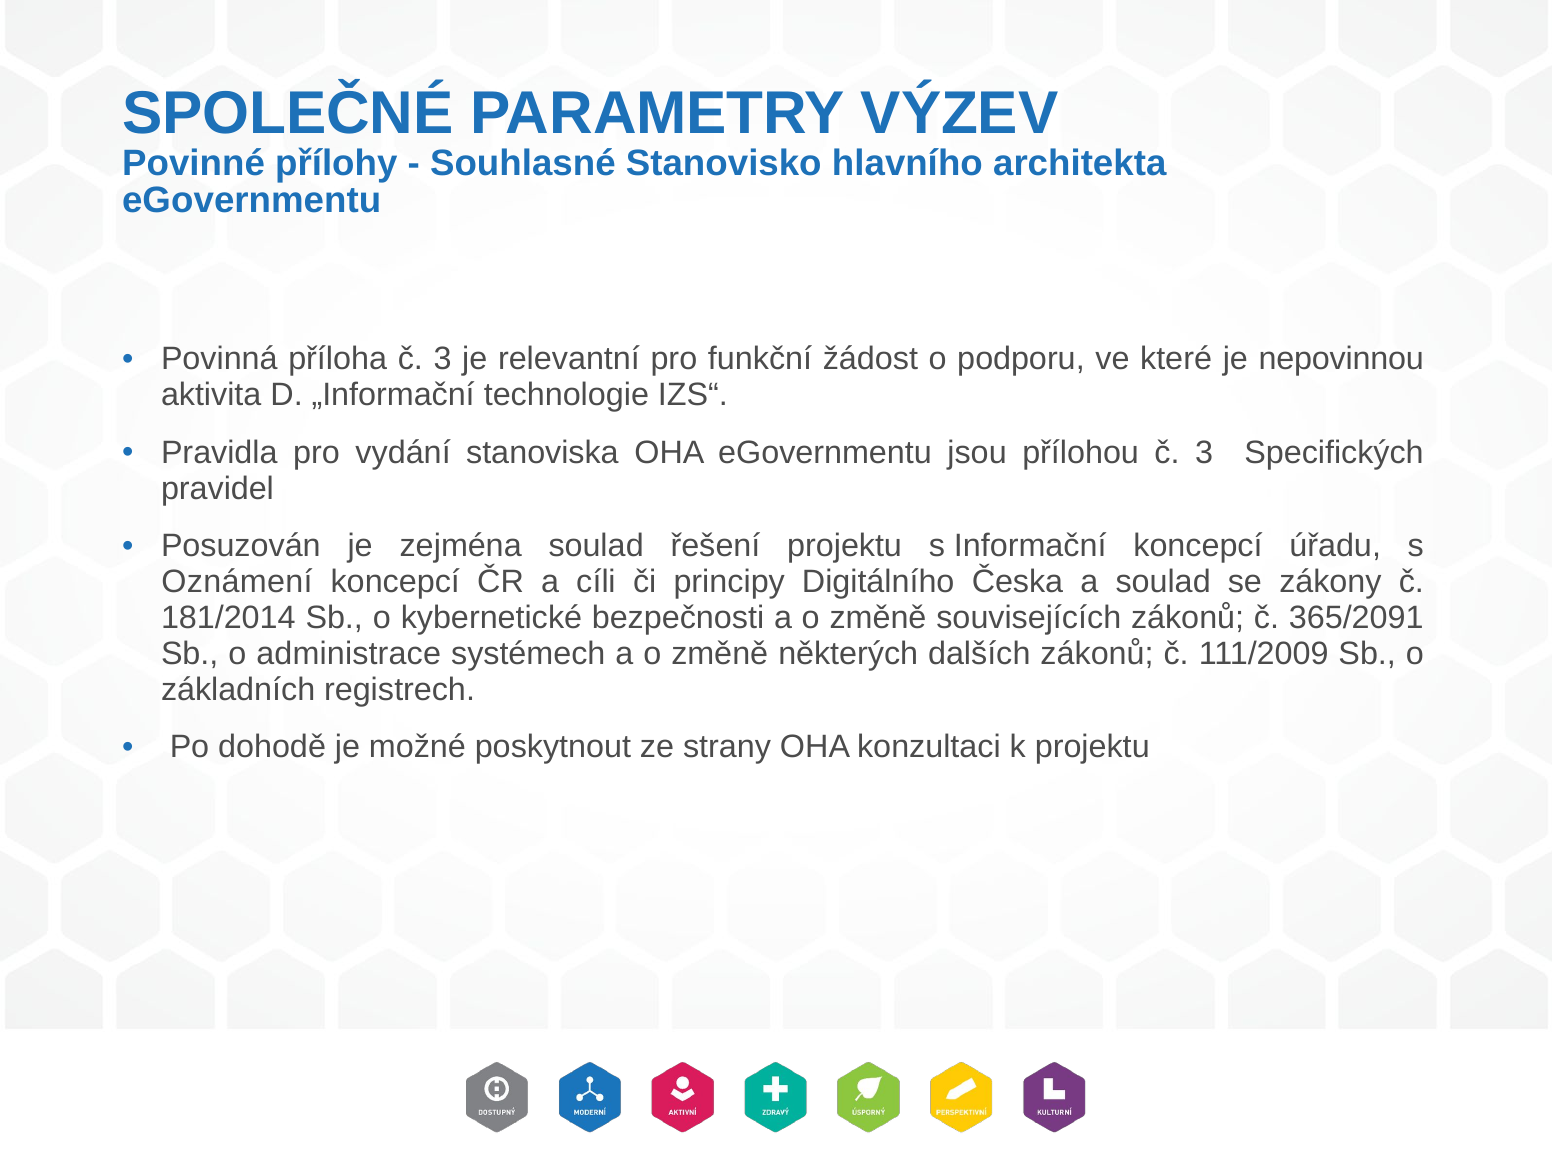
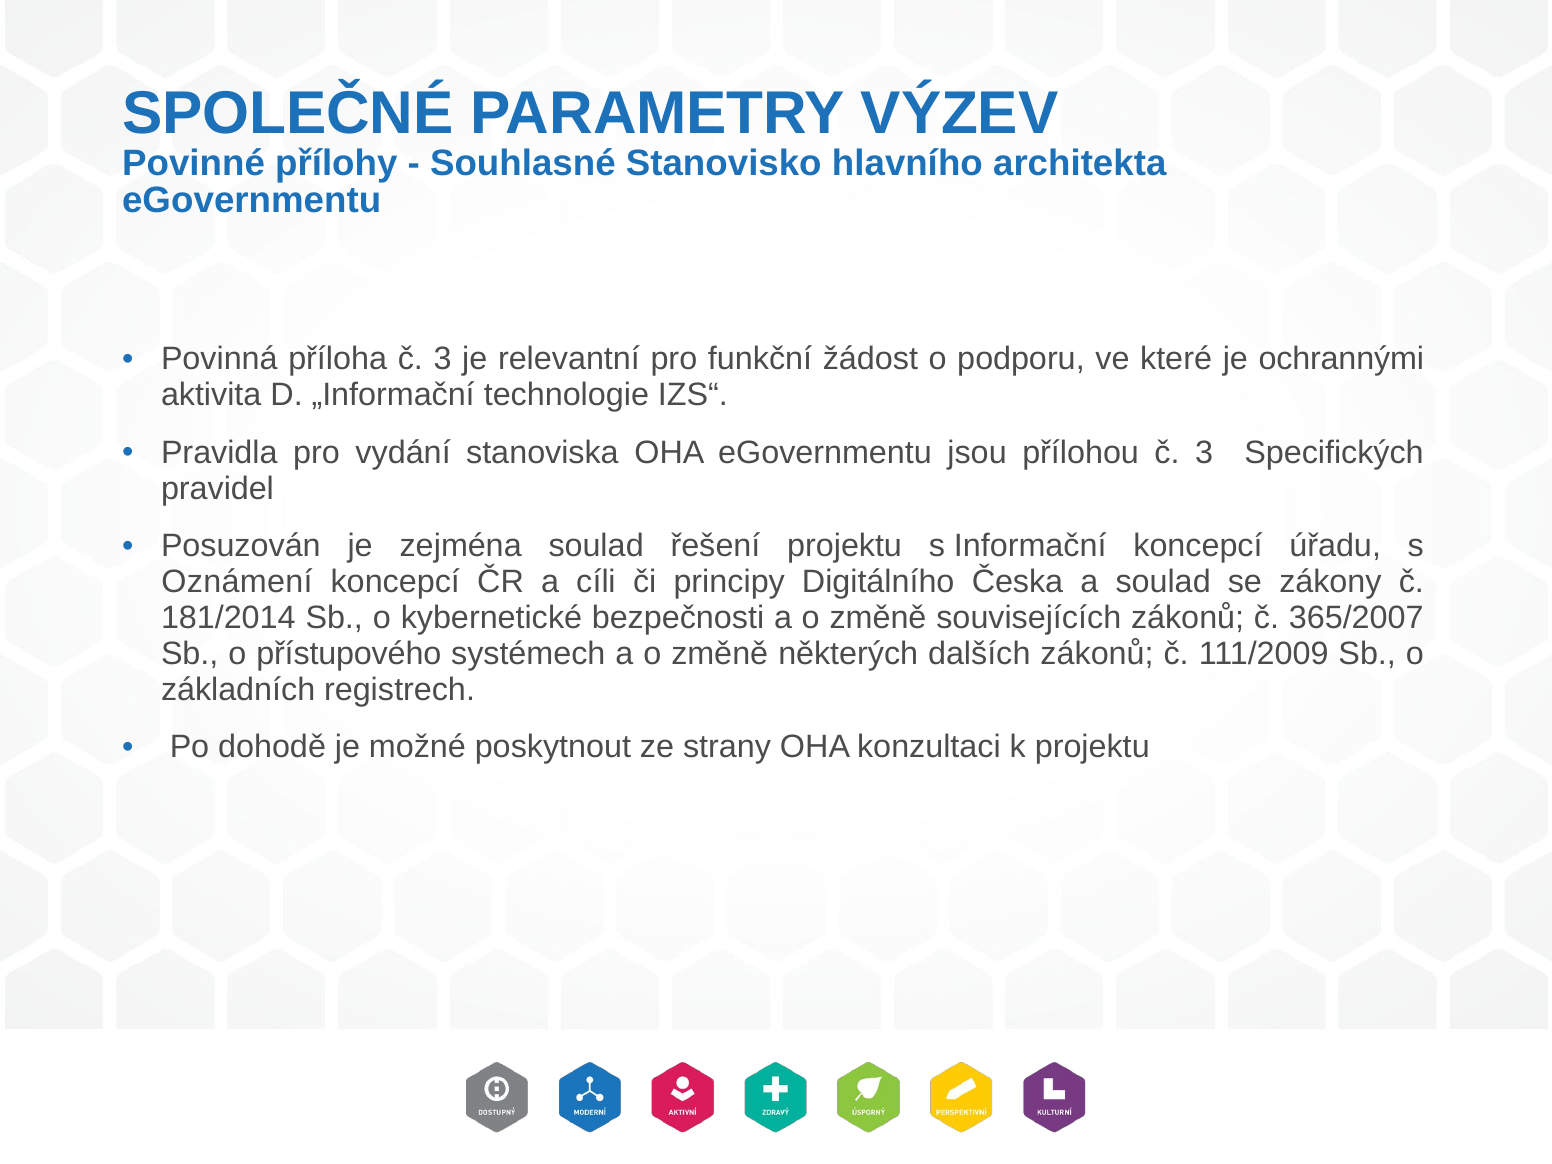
nepovinnou: nepovinnou -> ochrannými
365/2091: 365/2091 -> 365/2007
administrace: administrace -> přístupového
